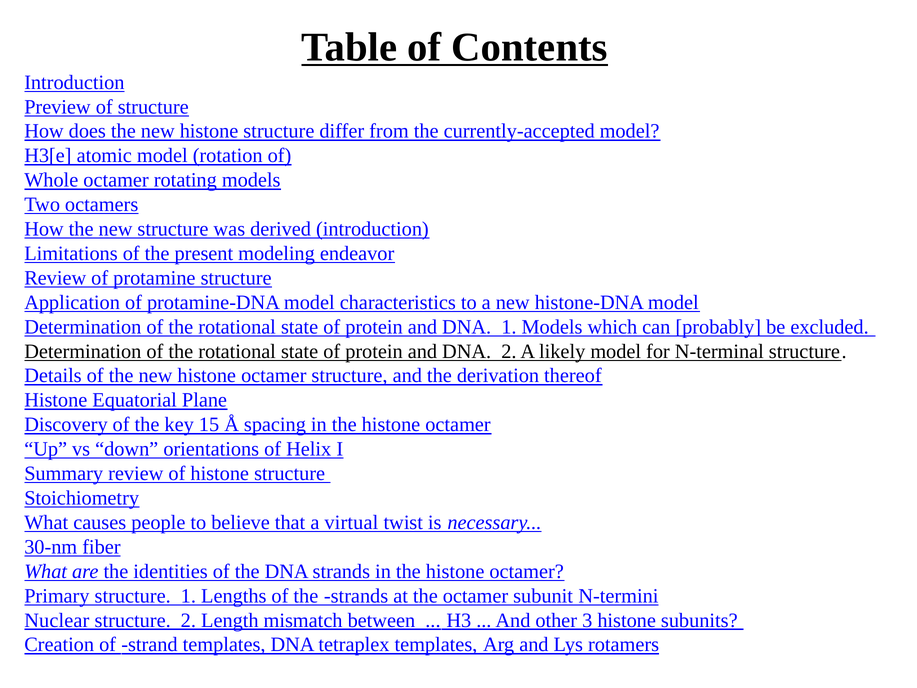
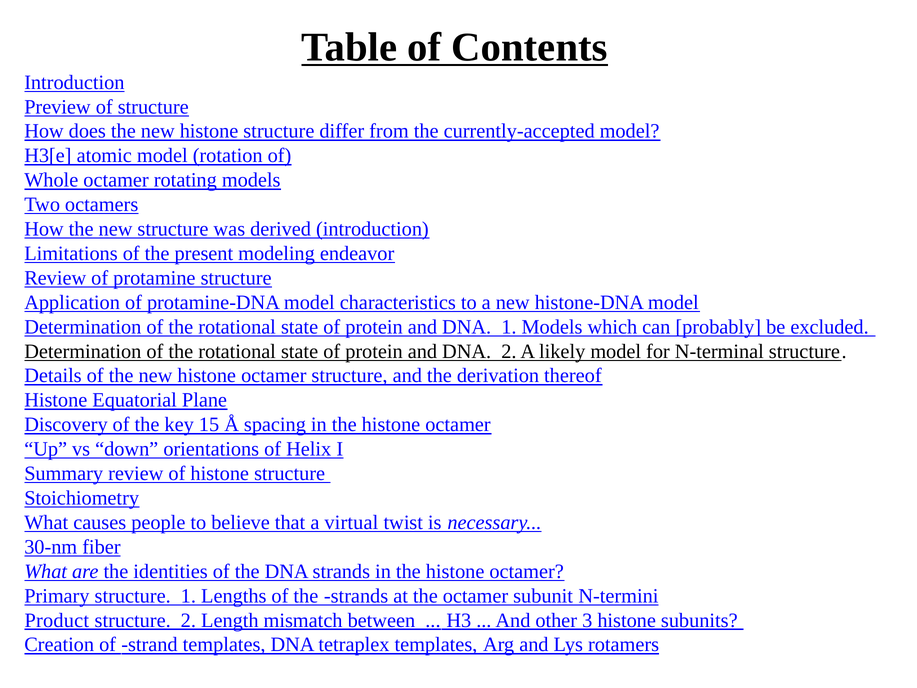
Nuclear: Nuclear -> Product
